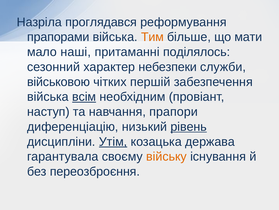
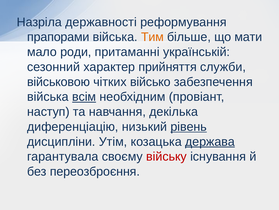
проглядався: проглядався -> державності
наші: наші -> роди
поділялось: поділялось -> українській
небезпеки: небезпеки -> прийняття
першій: першій -> військо
прапори: прапори -> декілька
Утім underline: present -> none
держава underline: none -> present
війську colour: orange -> red
